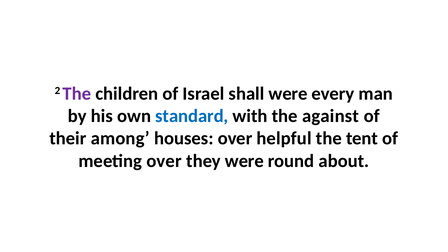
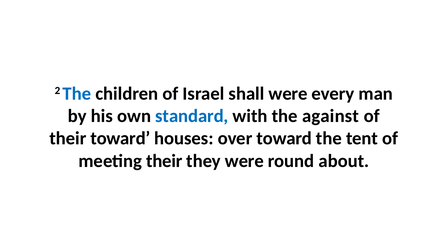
The at (77, 94) colour: purple -> blue
their among: among -> toward
over helpful: helpful -> toward
meeting over: over -> their
